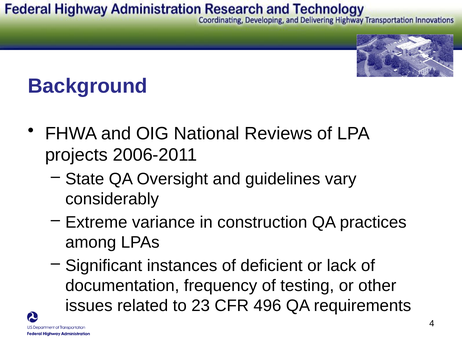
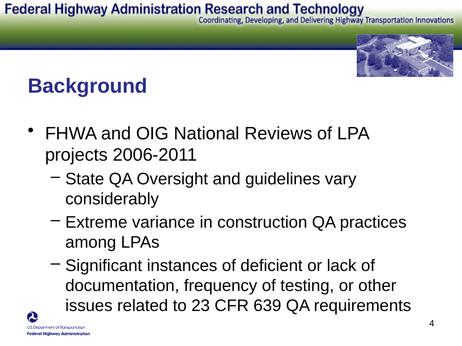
496: 496 -> 639
